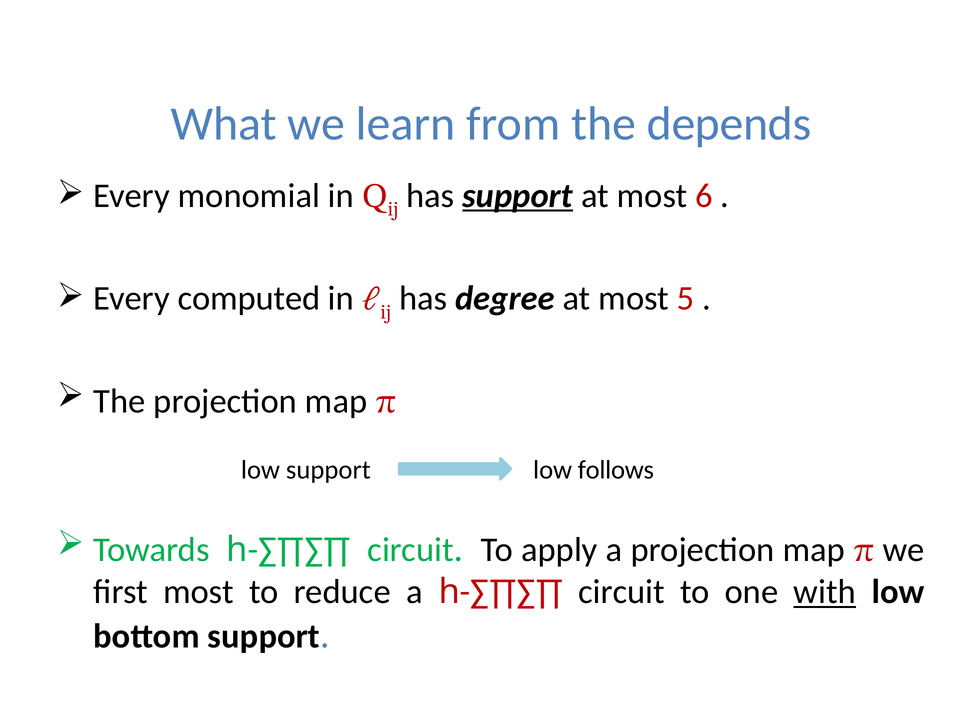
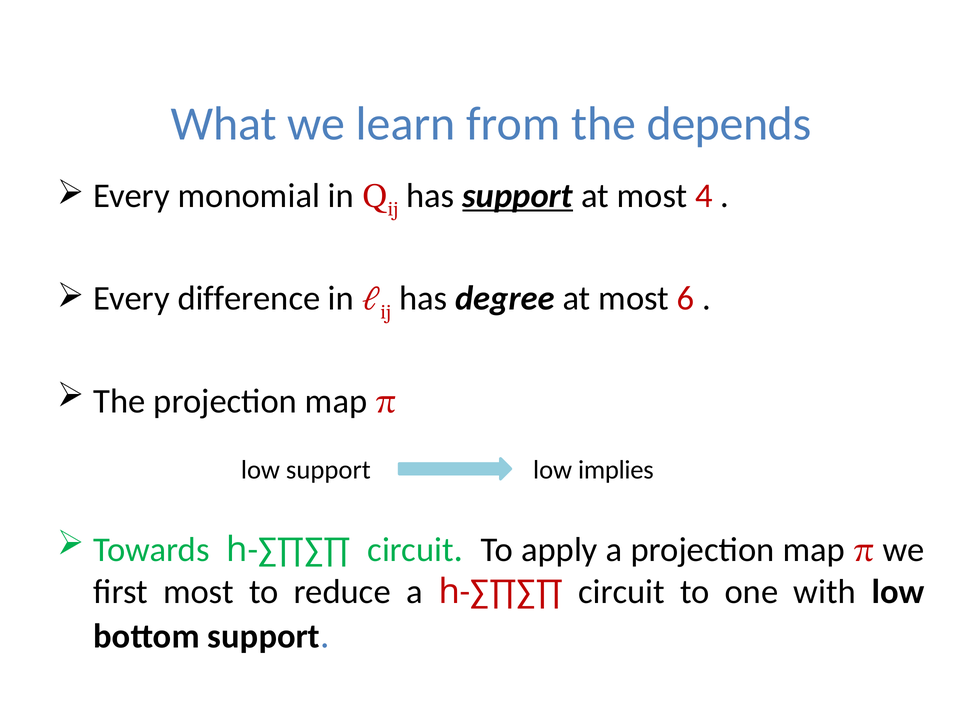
6: 6 -> 4
computed: computed -> difference
5: 5 -> 6
follows: follows -> implies
with underline: present -> none
